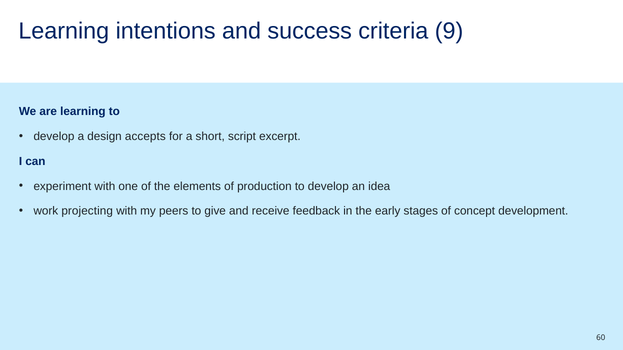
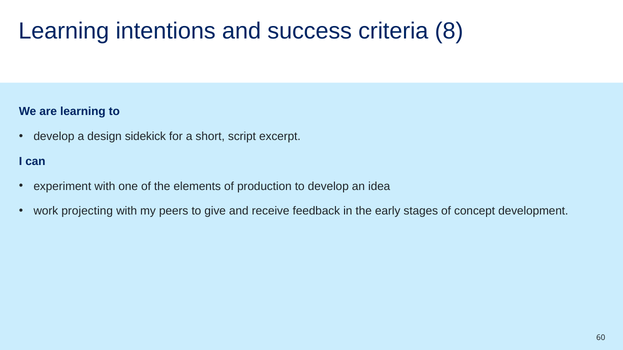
9: 9 -> 8
accepts: accepts -> sidekick
